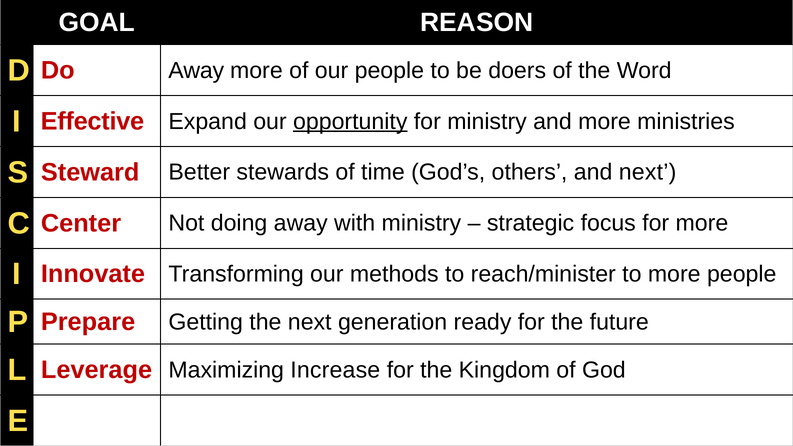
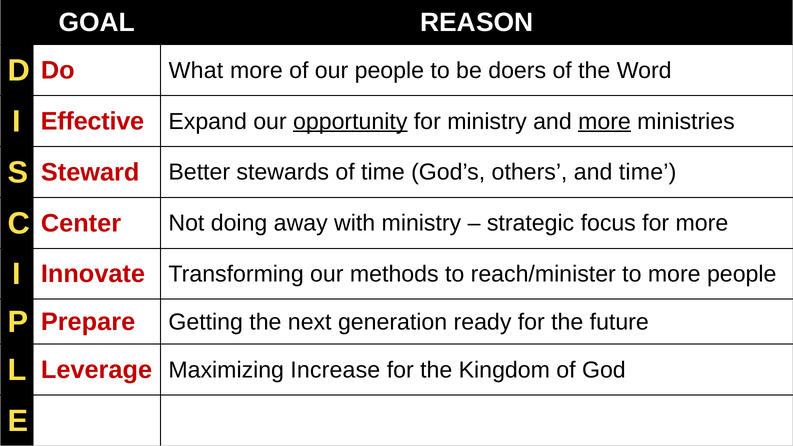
Do Away: Away -> What
more at (605, 121) underline: none -> present
and next: next -> time
